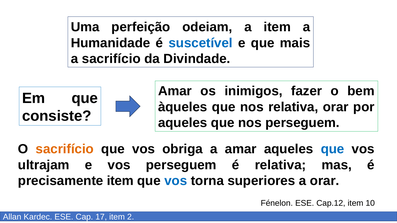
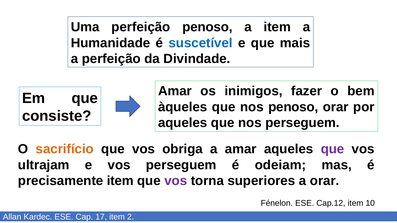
perfeição odeiam: odeiam -> penoso
a sacrifício: sacrifício -> perfeição
nos relativa: relativa -> penoso
que at (333, 149) colour: blue -> purple
é relativa: relativa -> odeiam
vos at (176, 181) colour: blue -> purple
